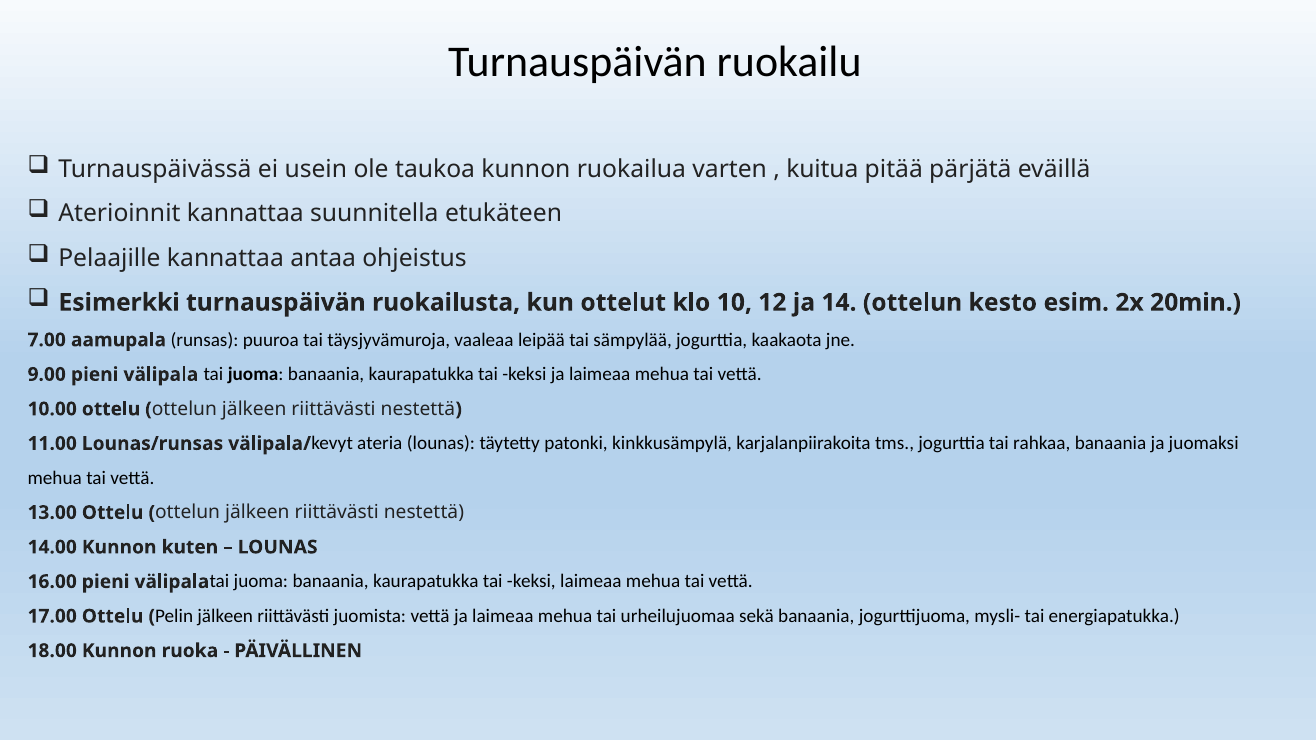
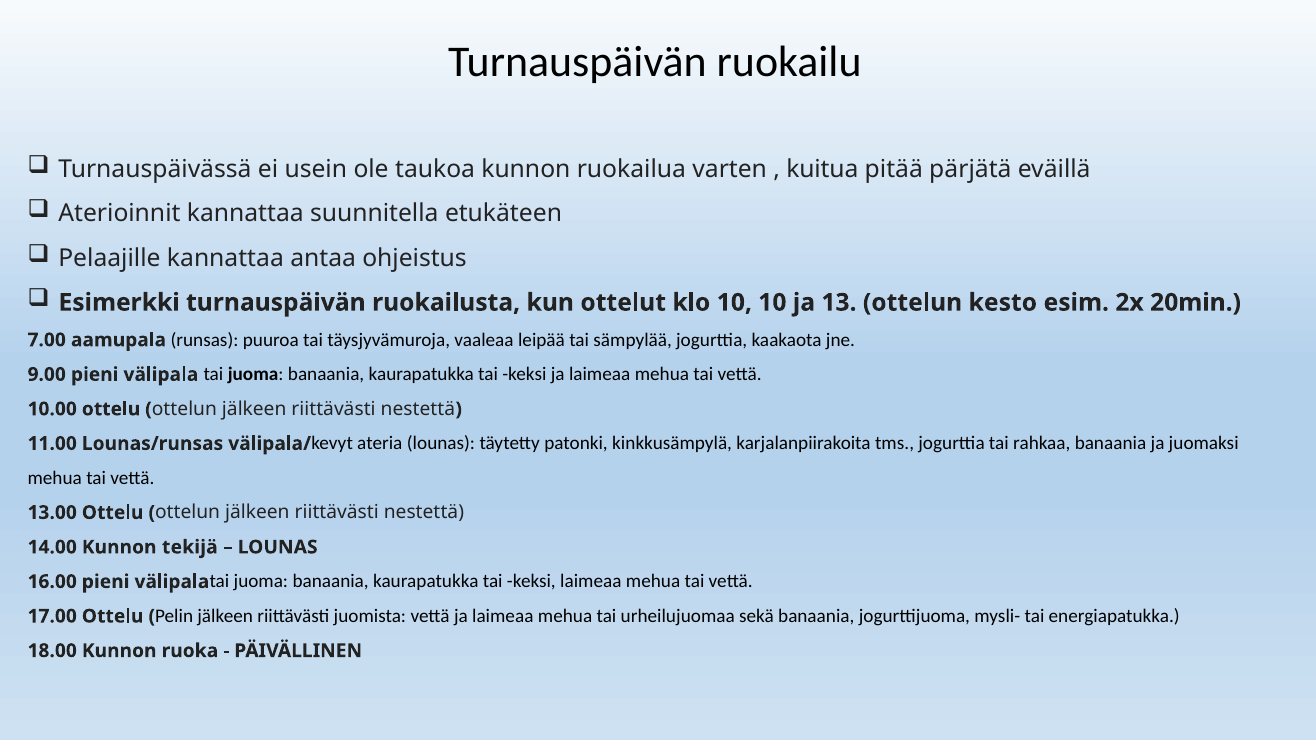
10 12: 12 -> 10
14: 14 -> 13
kuten: kuten -> tekijä
